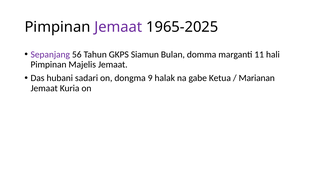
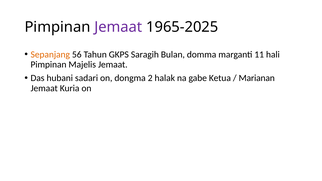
Sepanjang colour: purple -> orange
Siamun: Siamun -> Saragih
9: 9 -> 2
